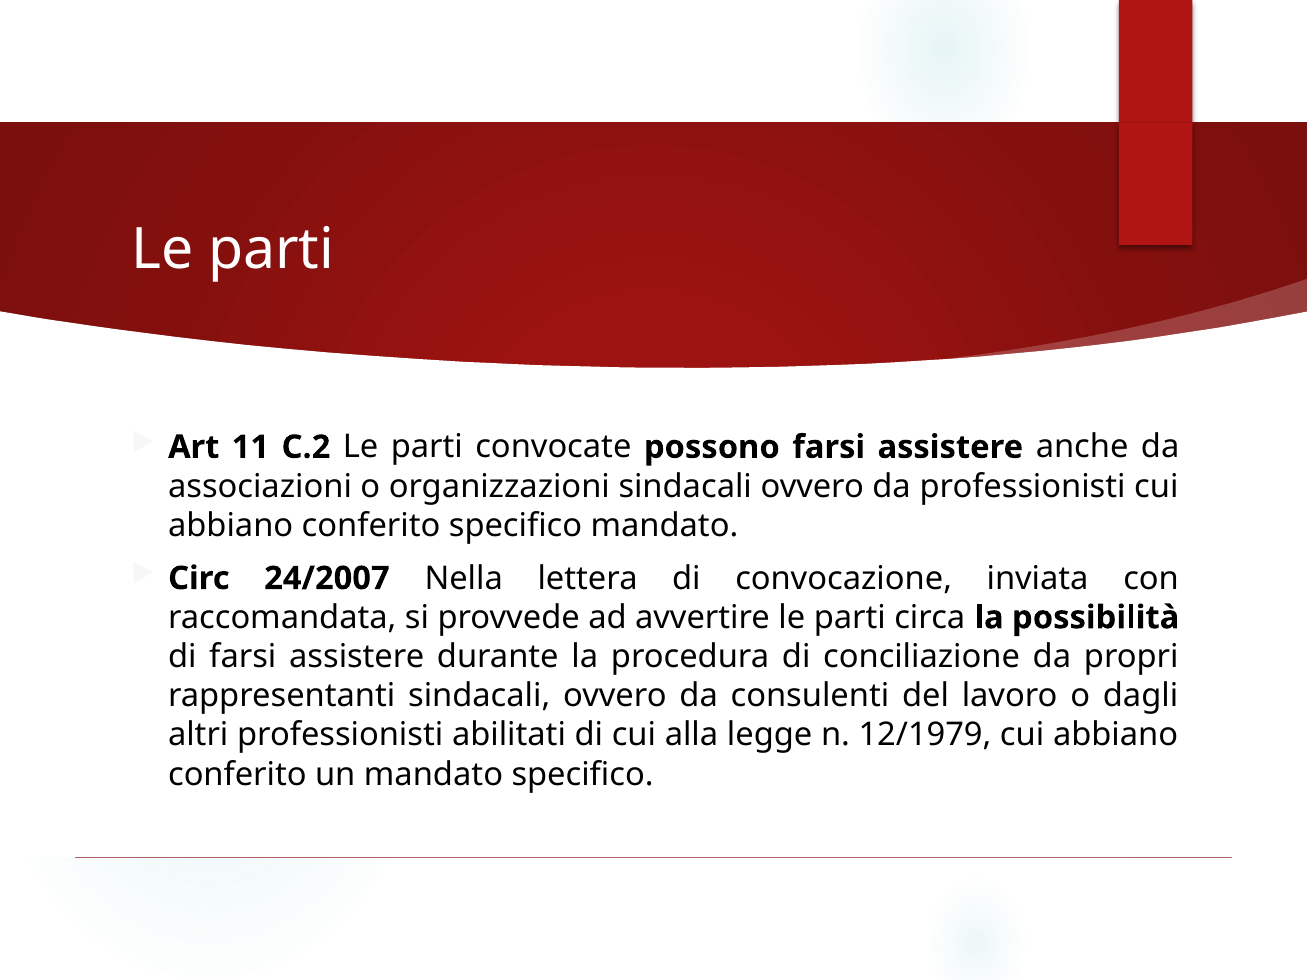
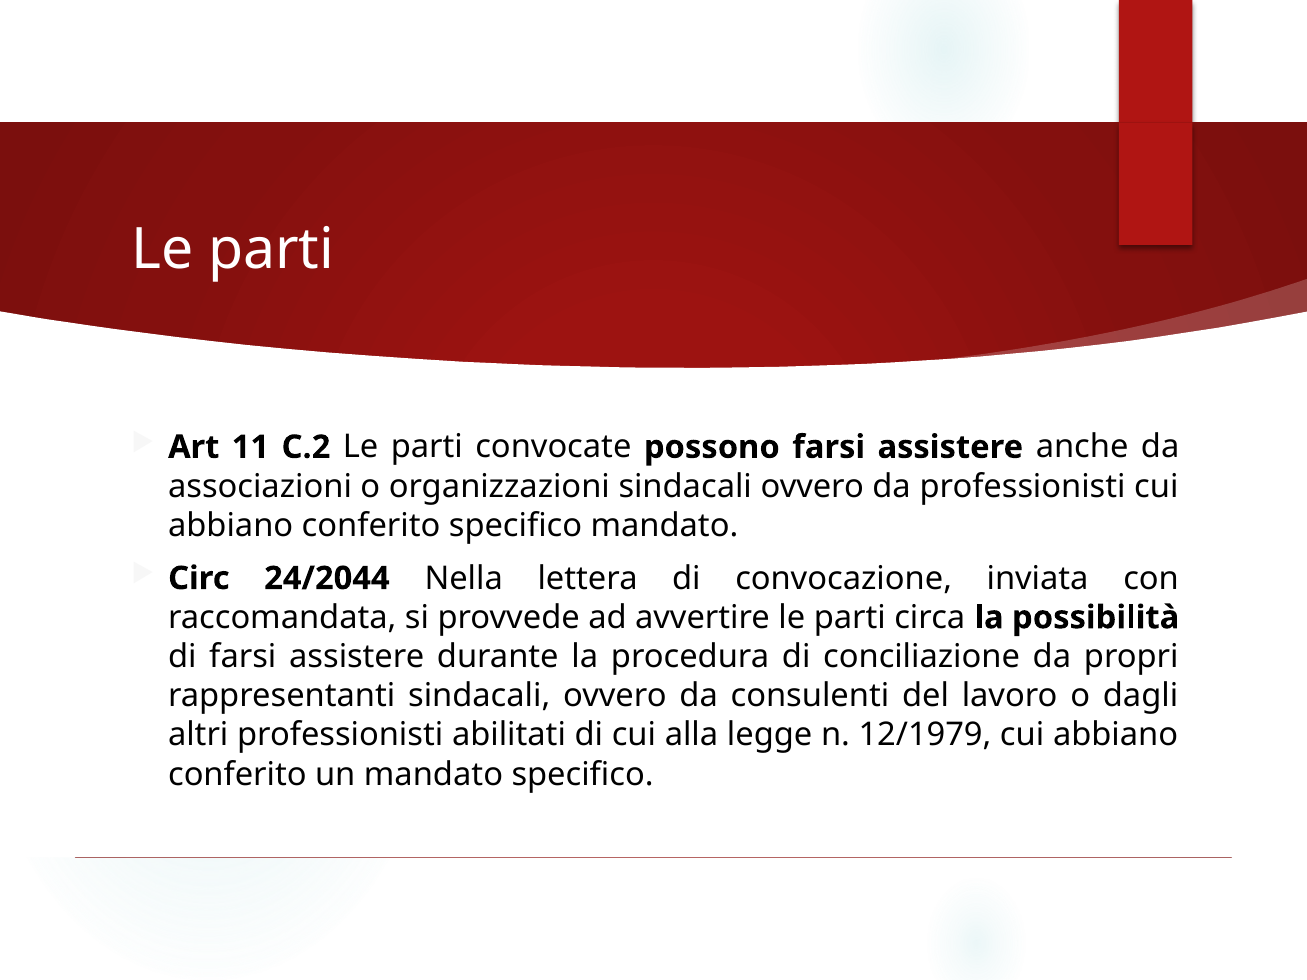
24/2007: 24/2007 -> 24/2044
